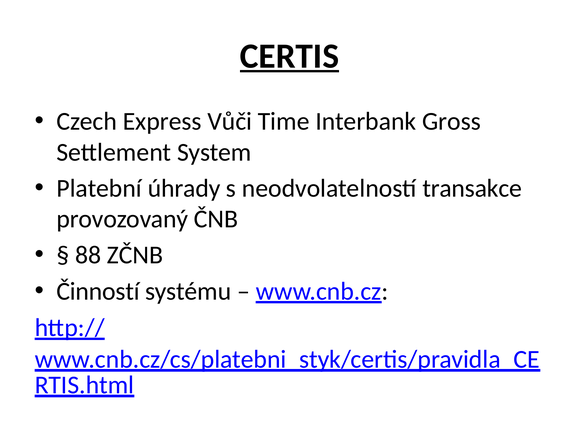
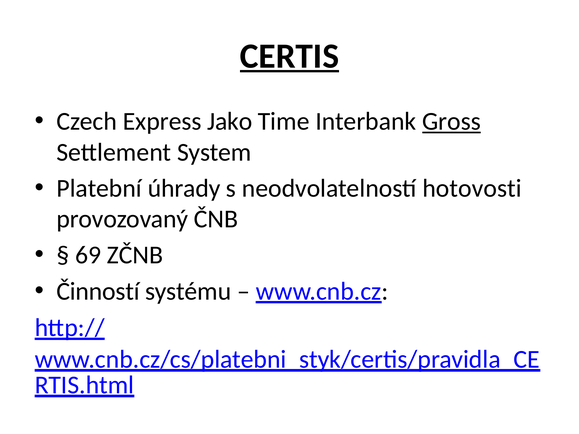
Vůči: Vůči -> Jako
Gross underline: none -> present
transakce: transakce -> hotovosti
88: 88 -> 69
